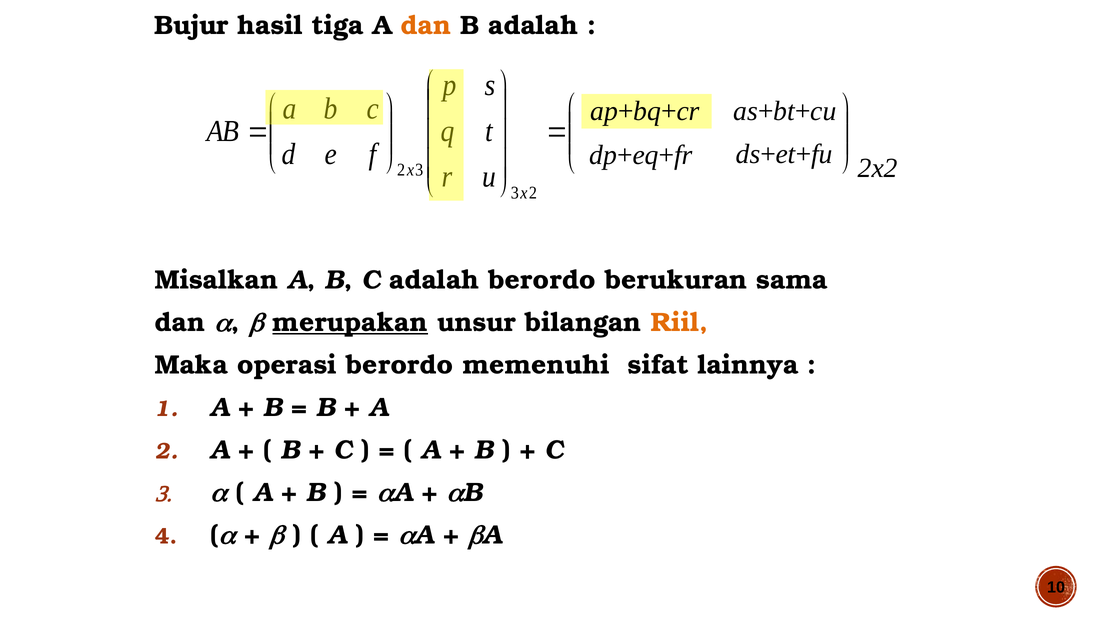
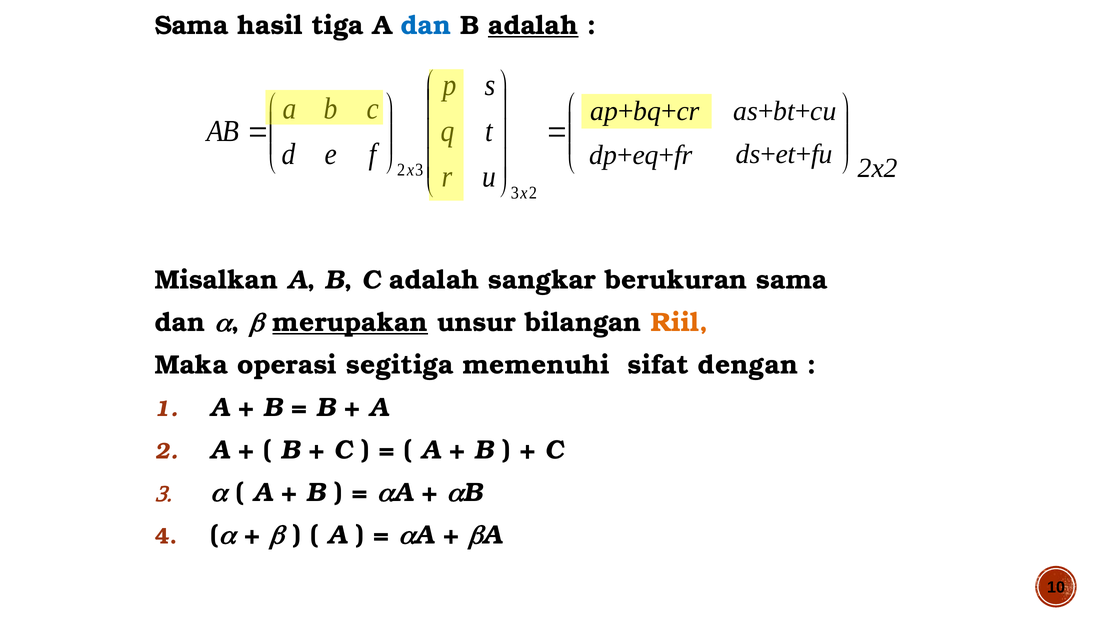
Bujur at (192, 25): Bujur -> Sama
dan at (426, 25) colour: orange -> blue
adalah at (533, 25) underline: none -> present
adalah berordo: berordo -> sangkar
operasi berordo: berordo -> segitiga
lainnya: lainnya -> dengan
